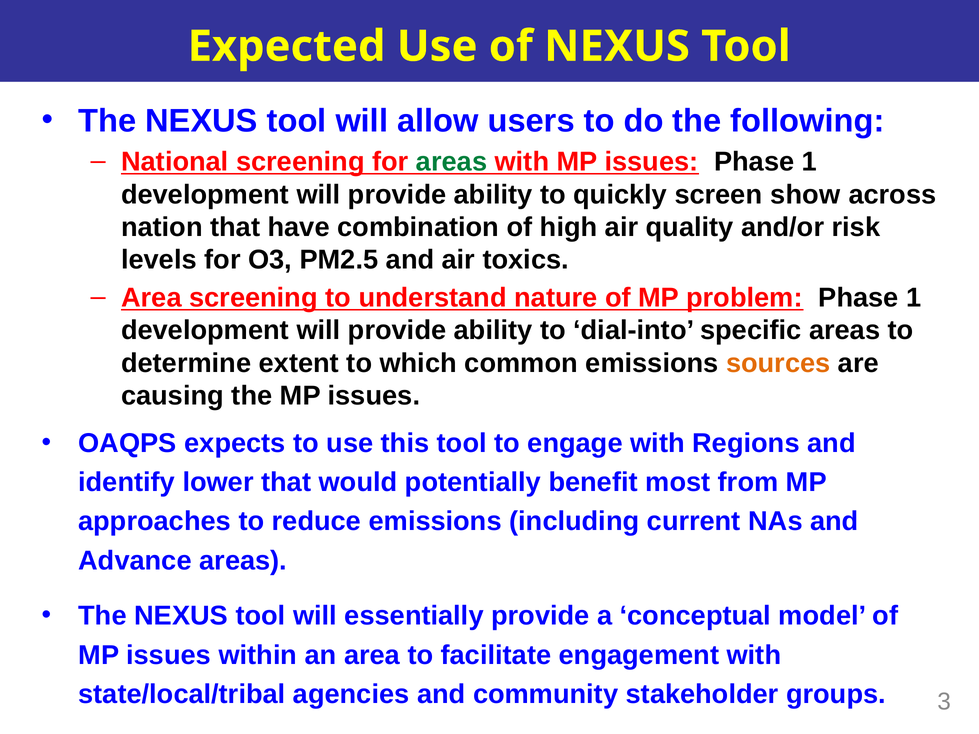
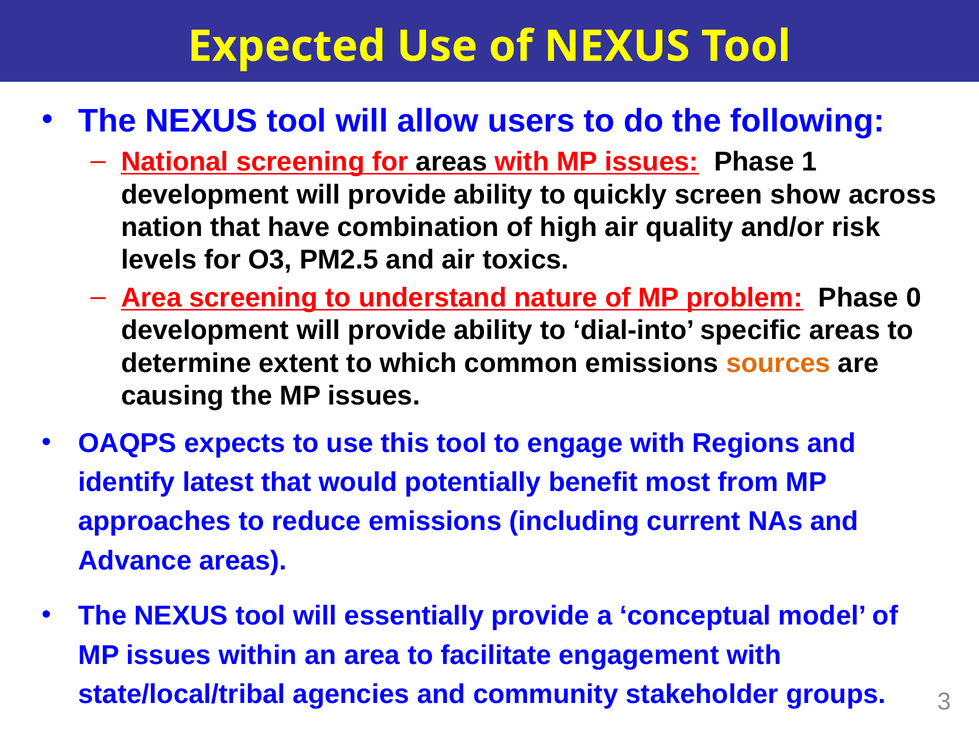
areas at (452, 162) colour: green -> black
problem Phase 1: 1 -> 0
lower: lower -> latest
